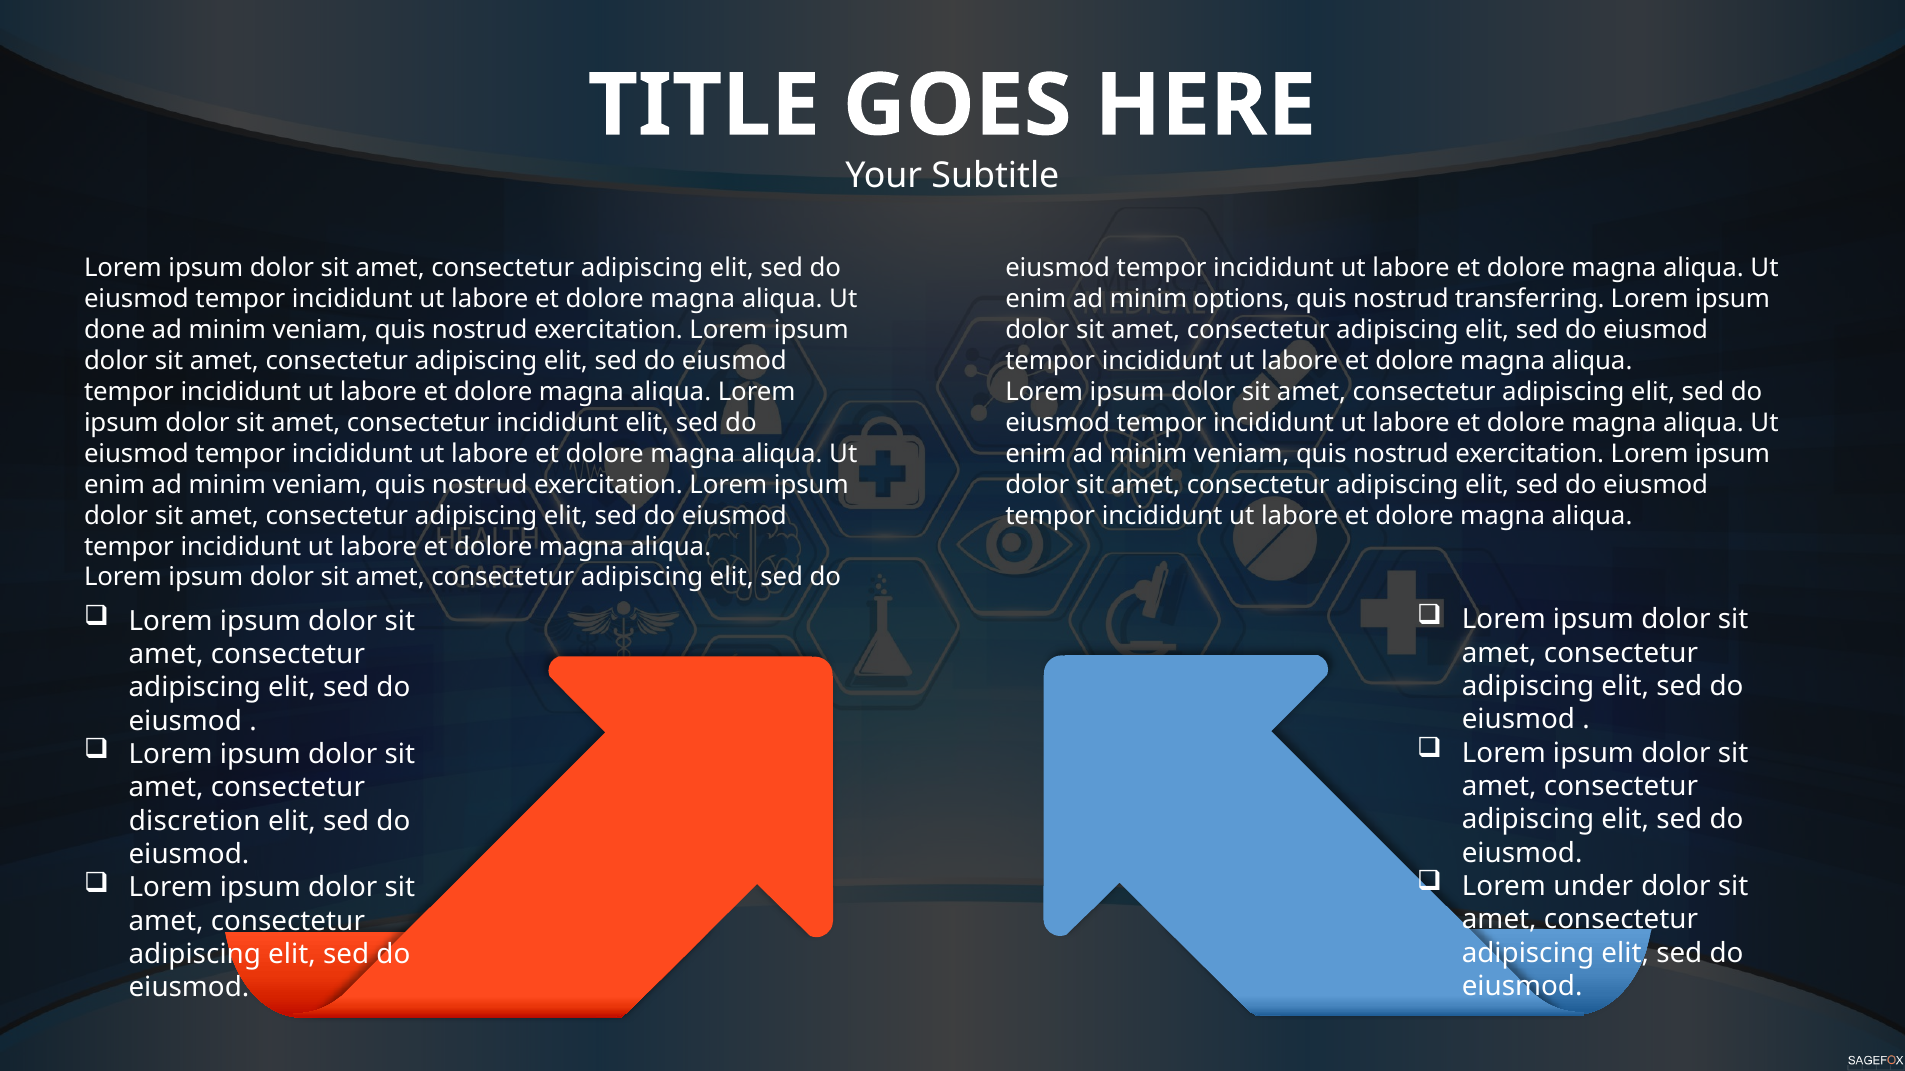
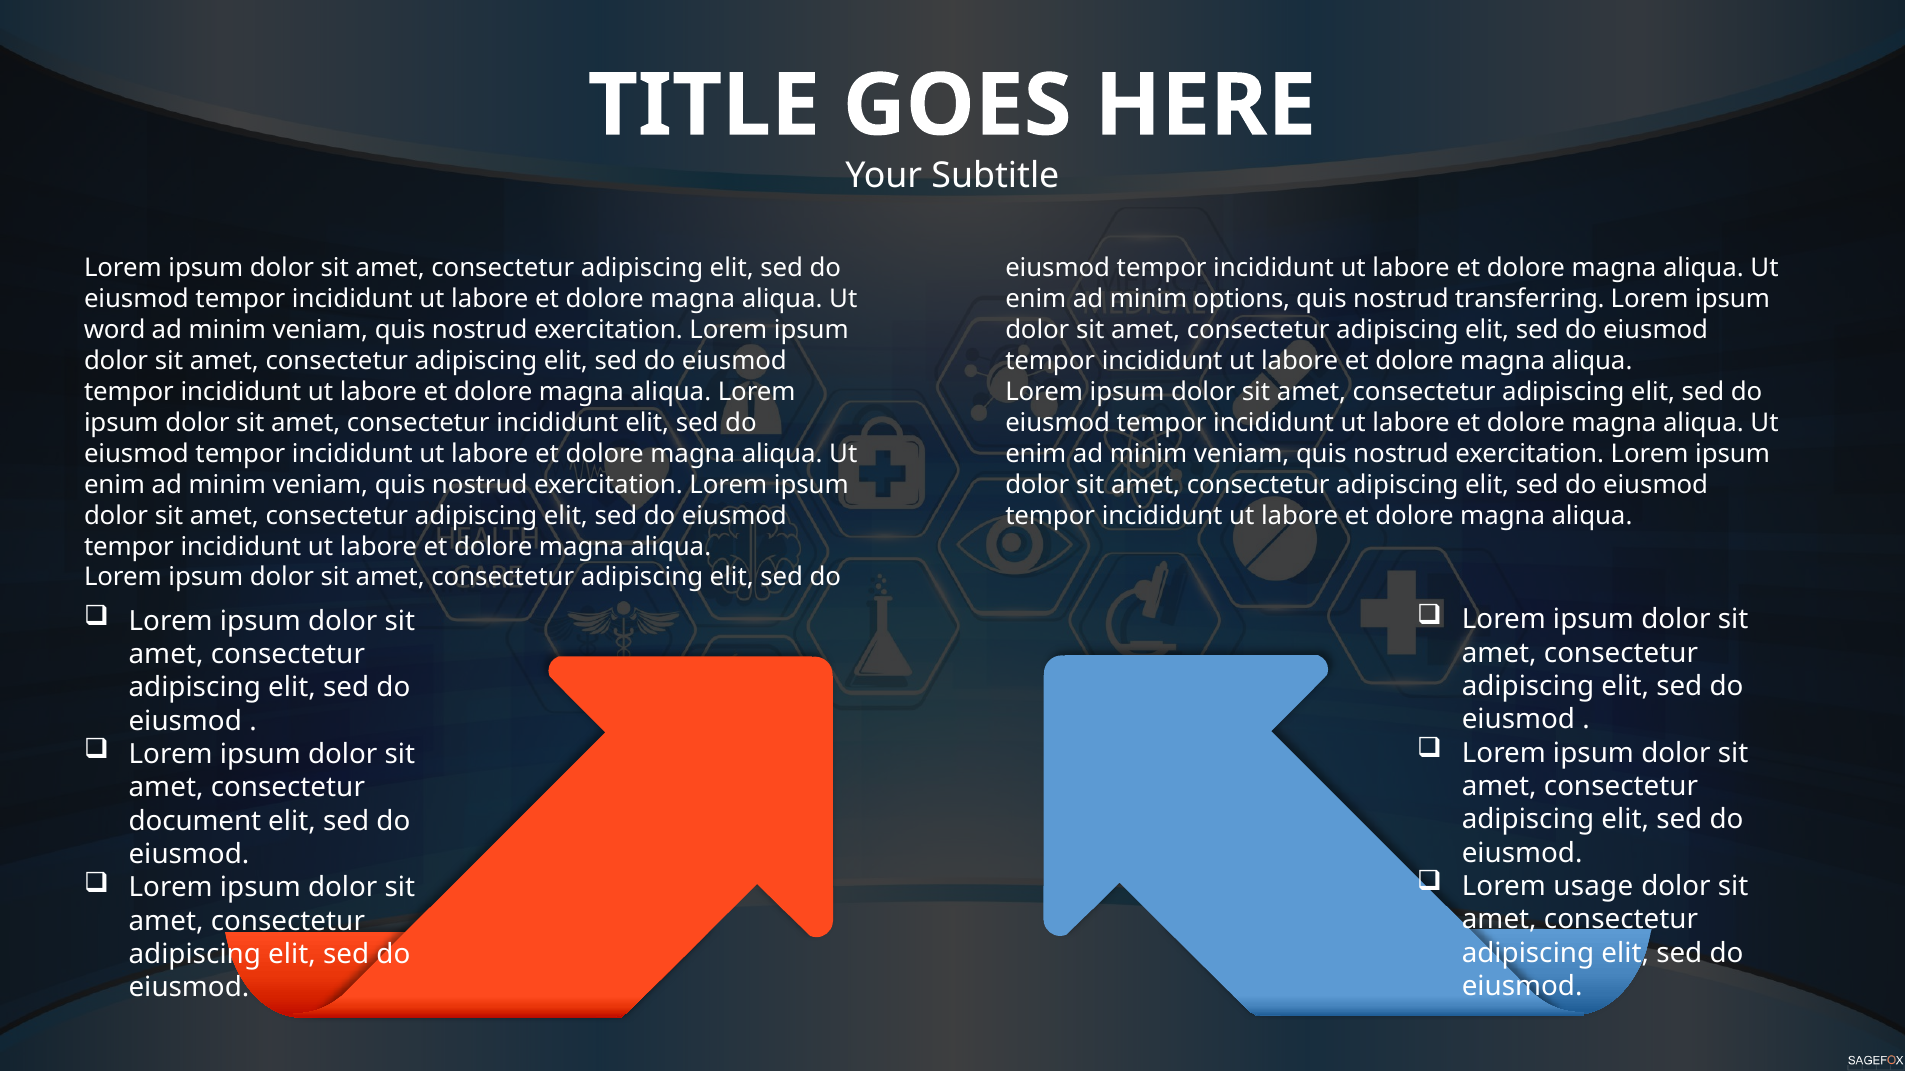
done: done -> word
discretion: discretion -> document
under: under -> usage
